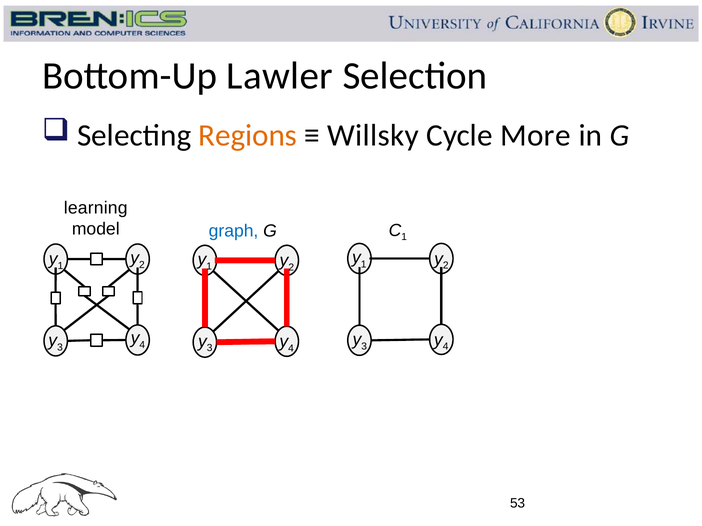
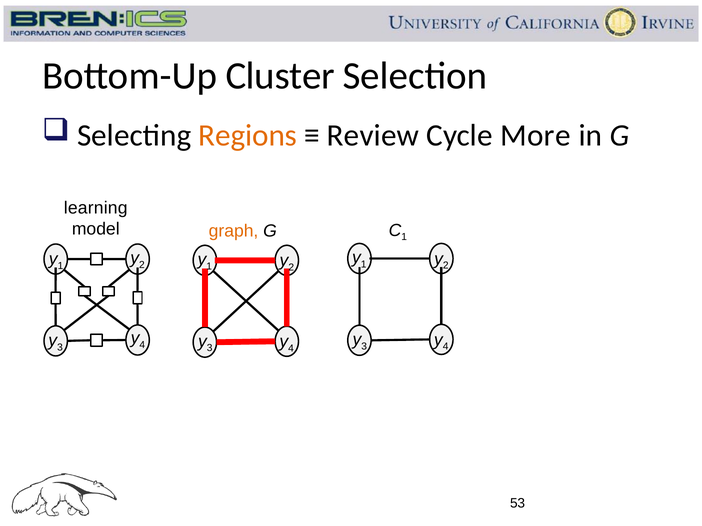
Lawler: Lawler -> Cluster
Willsky: Willsky -> Review
graph colour: blue -> orange
